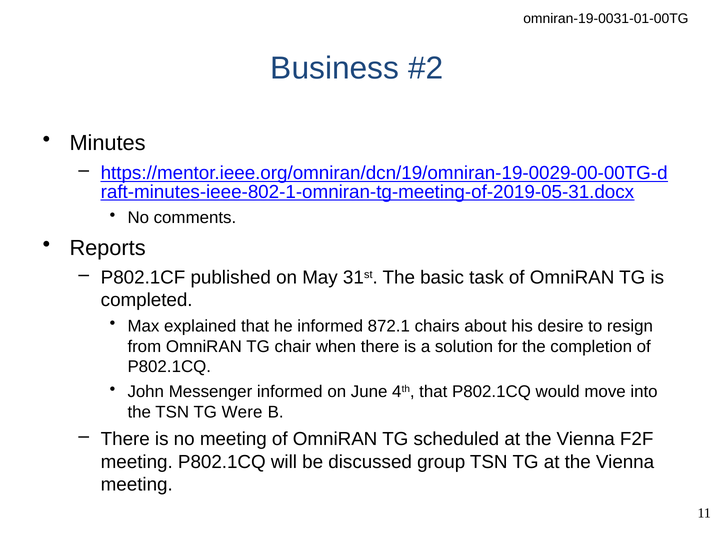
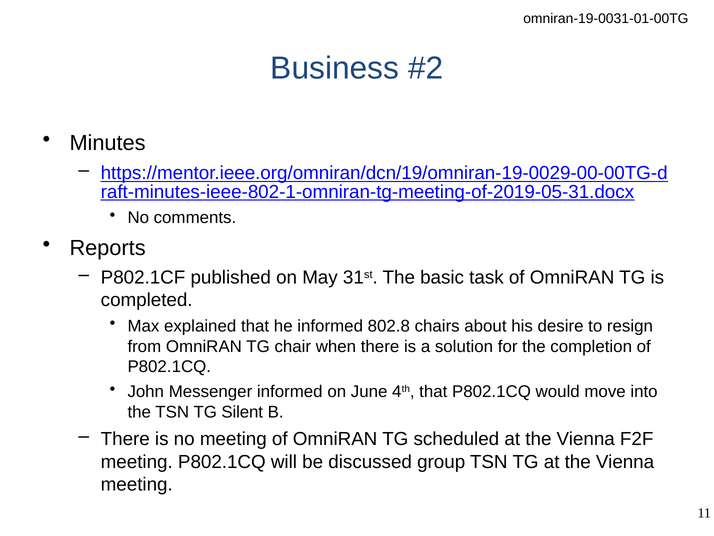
872.1: 872.1 -> 802.8
Were: Were -> Silent
